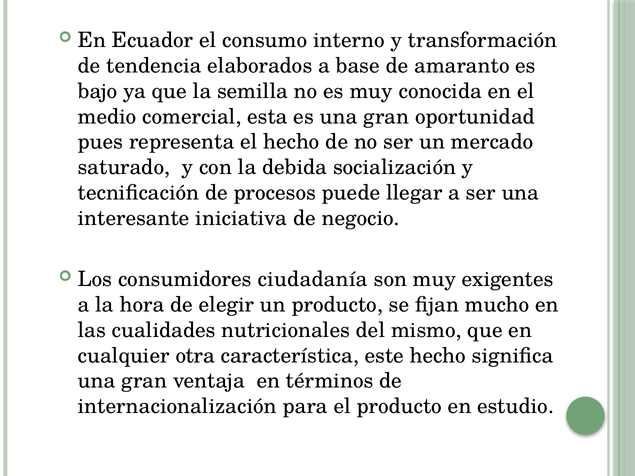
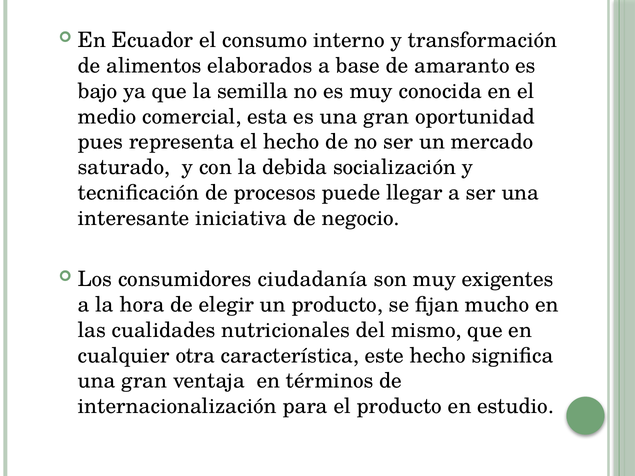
tendencia: tendencia -> alimentos
